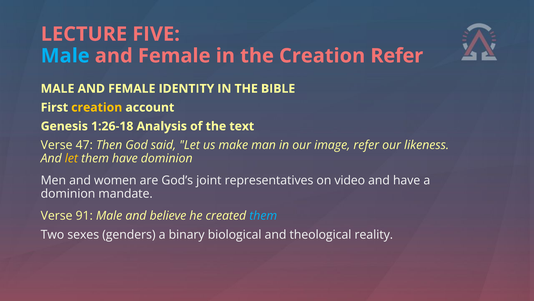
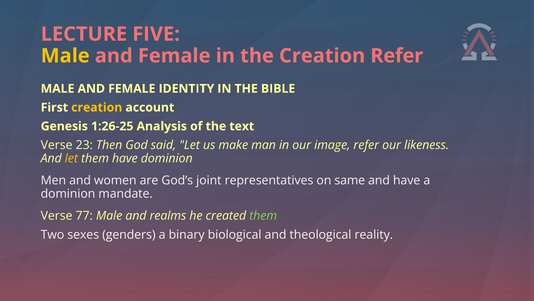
Male at (65, 56) colour: light blue -> yellow
1:26-18: 1:26-18 -> 1:26-25
47: 47 -> 23
video: video -> same
91: 91 -> 77
believe: believe -> realms
them at (263, 215) colour: light blue -> light green
